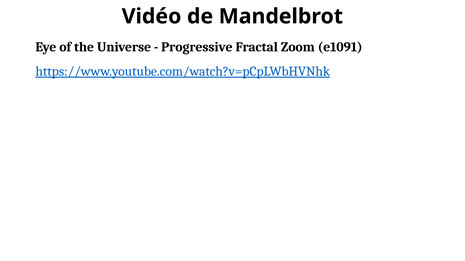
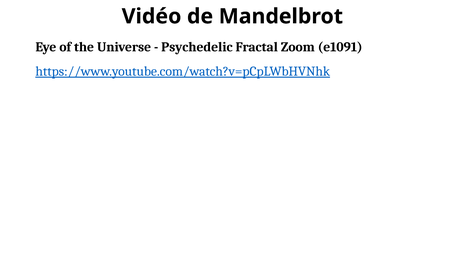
Progressive: Progressive -> Psychedelic
